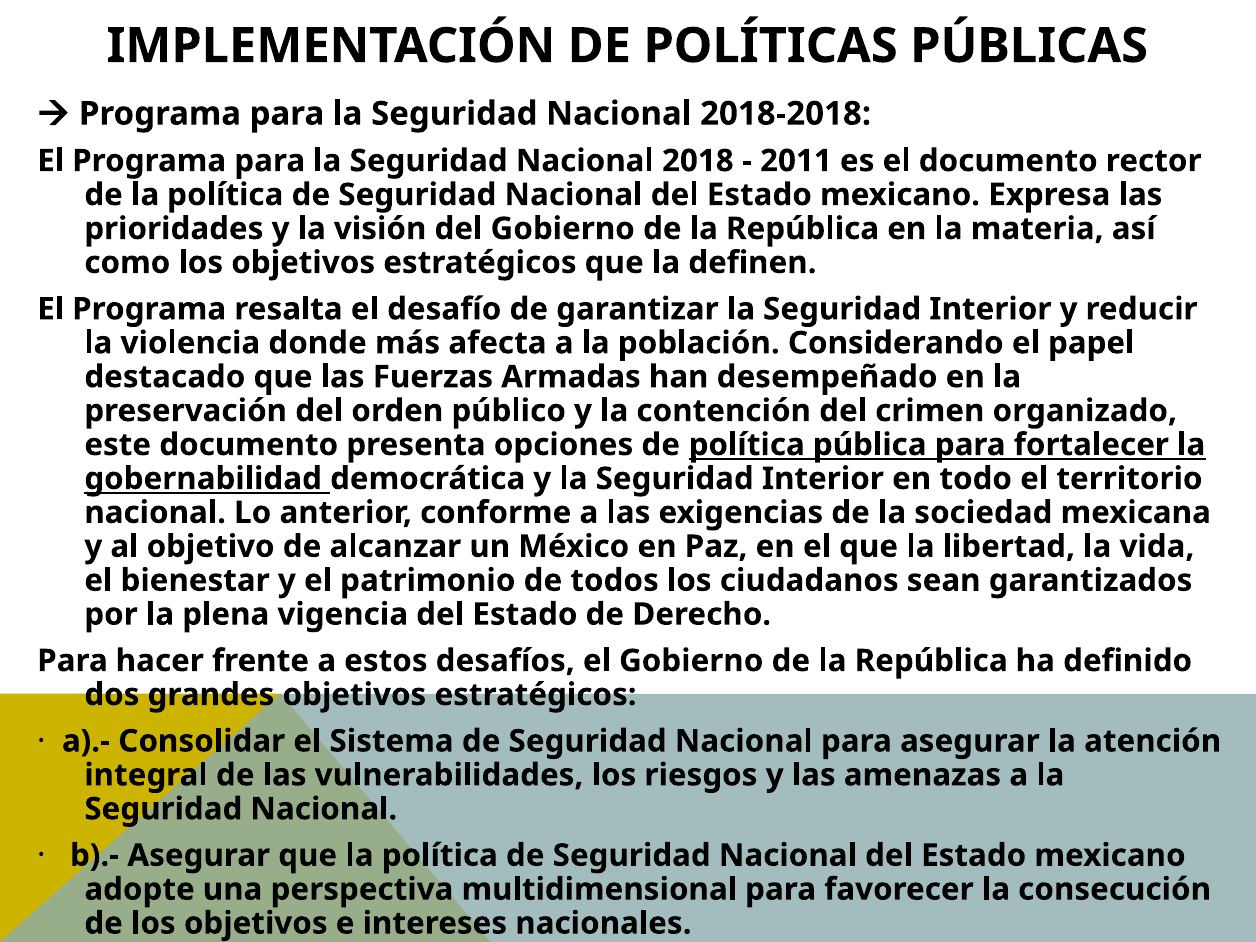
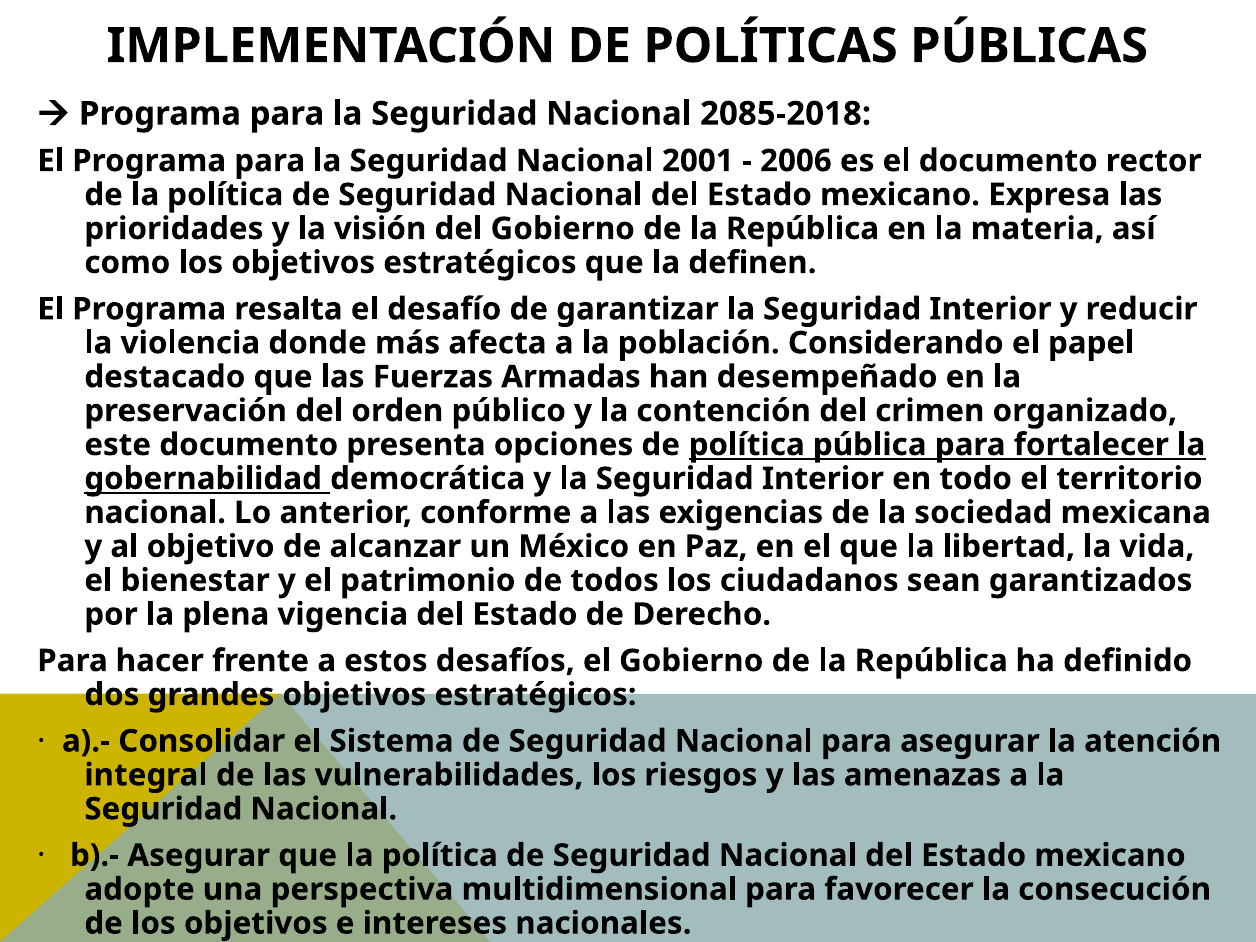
2018-2018: 2018-2018 -> 2085-2018
2018: 2018 -> 2001
2011: 2011 -> 2006
